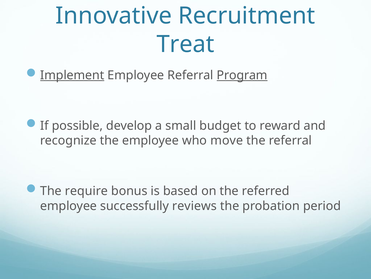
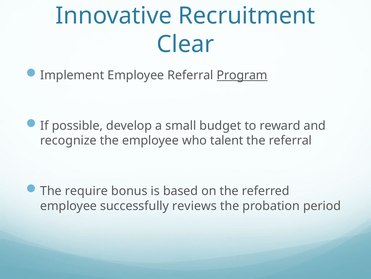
Treat: Treat -> Clear
Implement underline: present -> none
move: move -> talent
